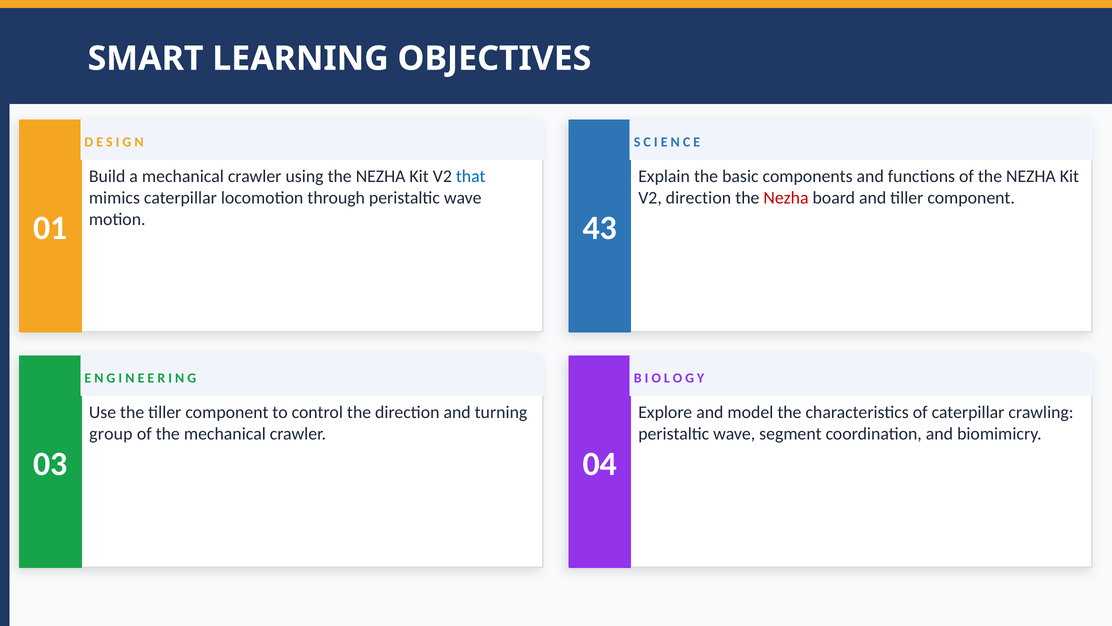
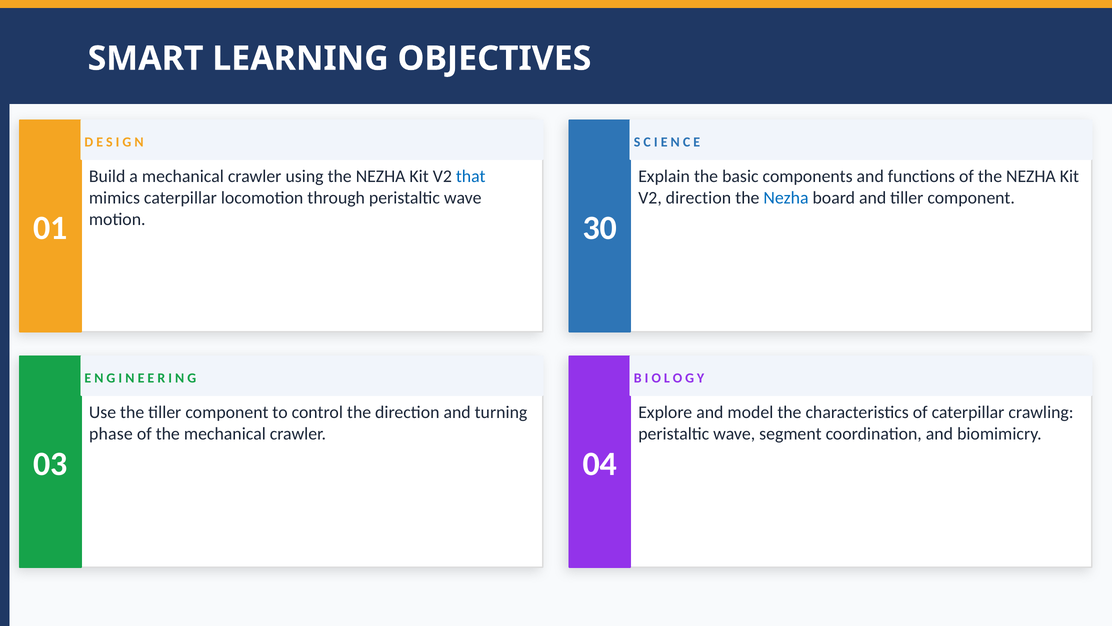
Nezha at (786, 198) colour: red -> blue
43: 43 -> 30
group: group -> phase
